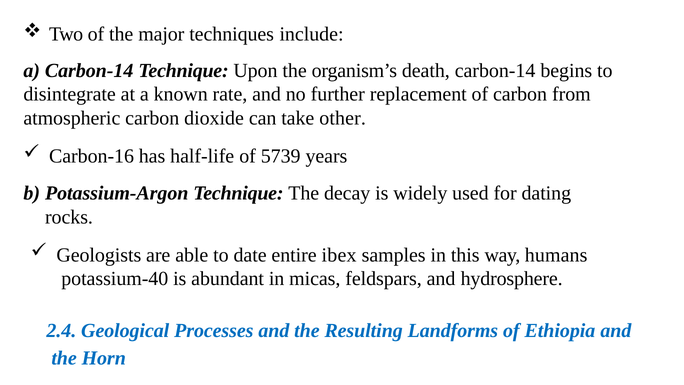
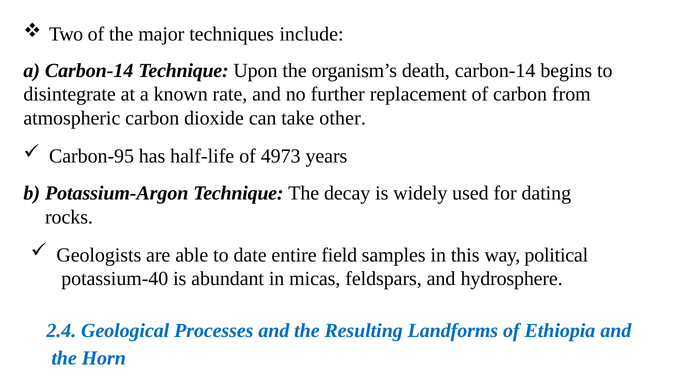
Carbon-16: Carbon-16 -> Carbon-95
5739: 5739 -> 4973
ibex: ibex -> field
humans: humans -> political
